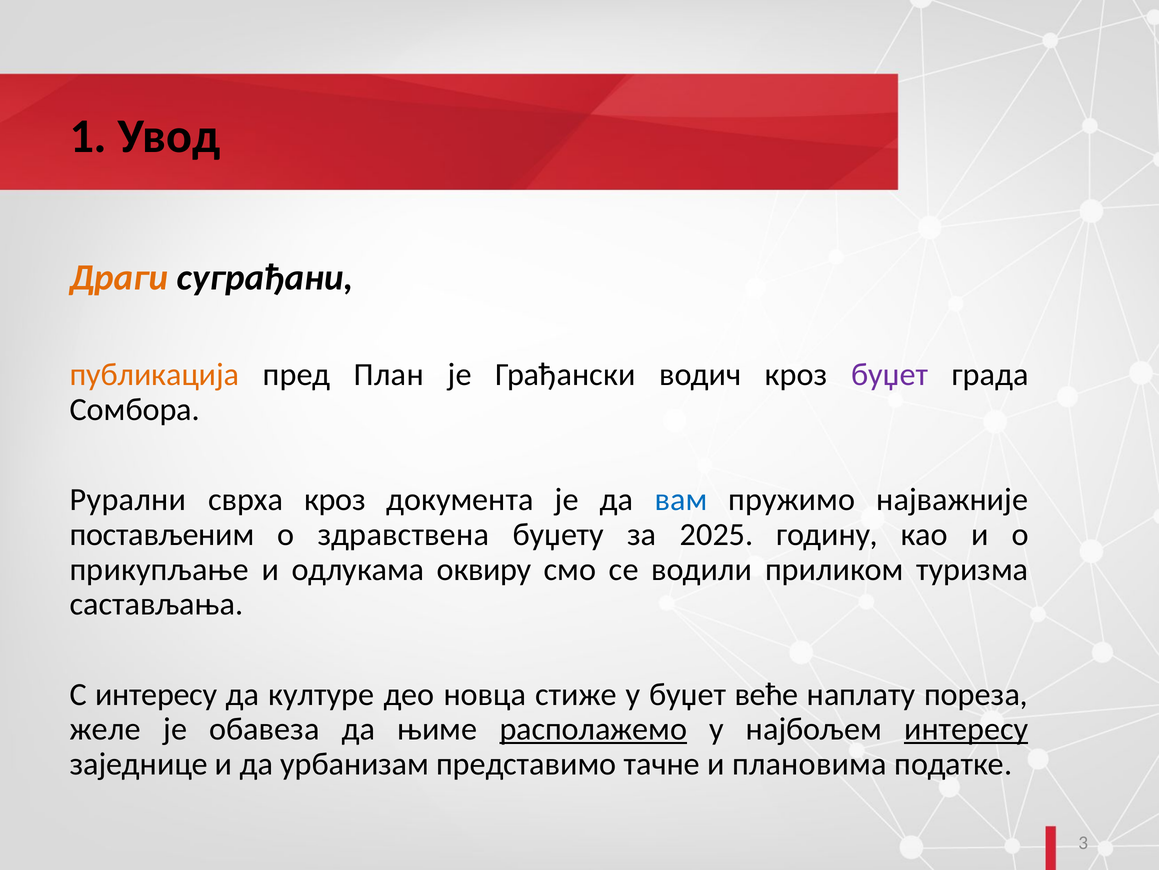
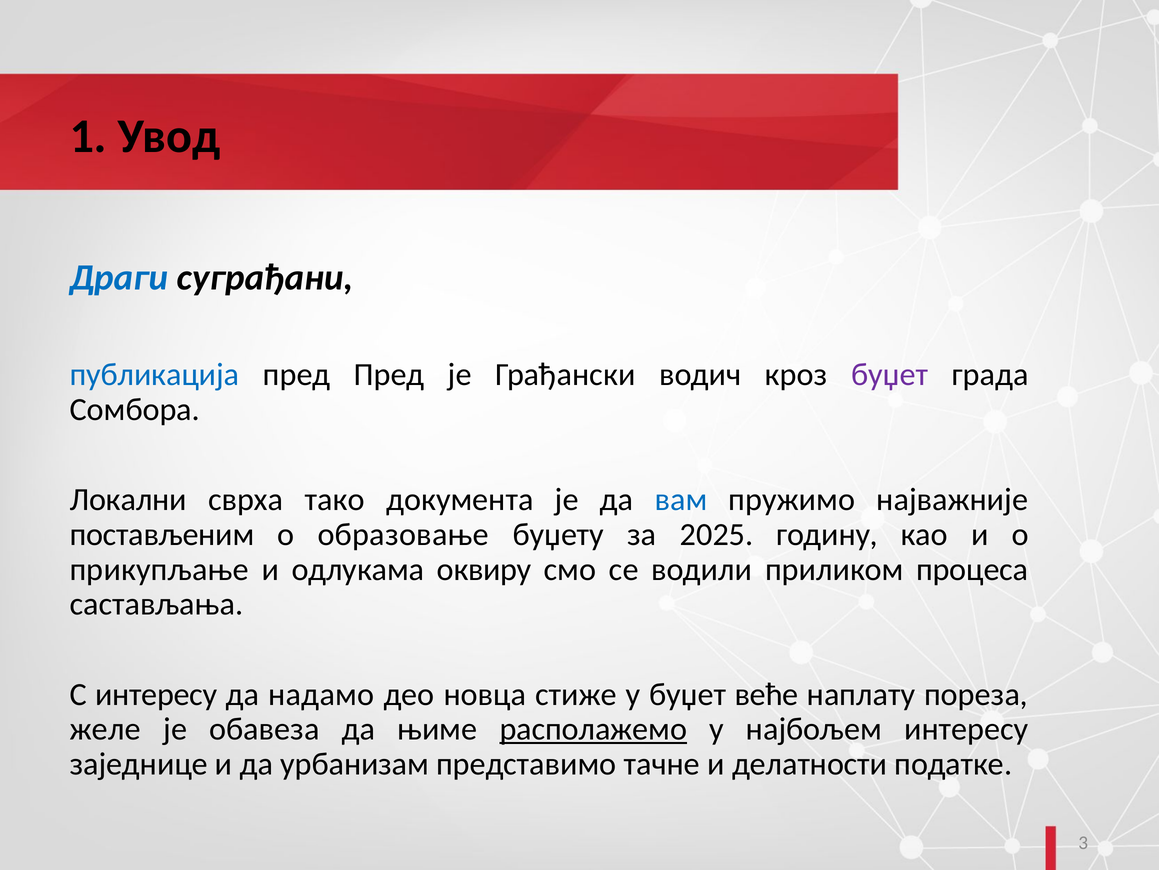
Драги colour: orange -> blue
публикација colour: orange -> blue
пред План: План -> Пред
Рурални: Рурални -> Локални
сврха кроз: кроз -> тако
здравствена: здравствена -> образовање
туризма: туризма -> процеса
културе: културе -> надамо
интересу at (966, 729) underline: present -> none
плановима: плановима -> делатности
